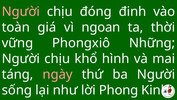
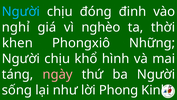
Người at (21, 12) colour: pink -> light blue
toàn: toàn -> nghỉ
ngoan: ngoan -> nghèo
vững: vững -> khen
